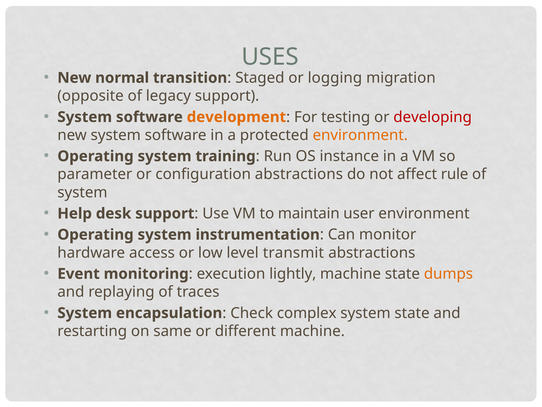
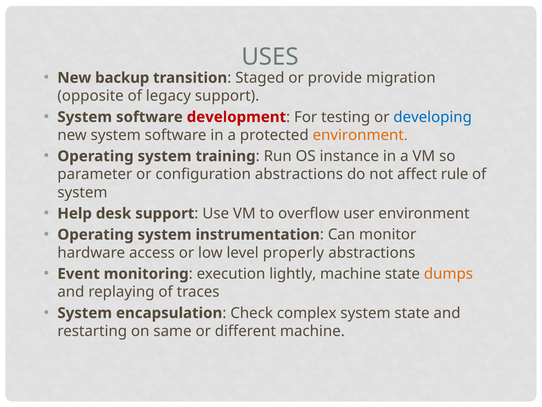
normal: normal -> backup
logging: logging -> provide
development colour: orange -> red
developing colour: red -> blue
maintain: maintain -> overflow
transmit: transmit -> properly
